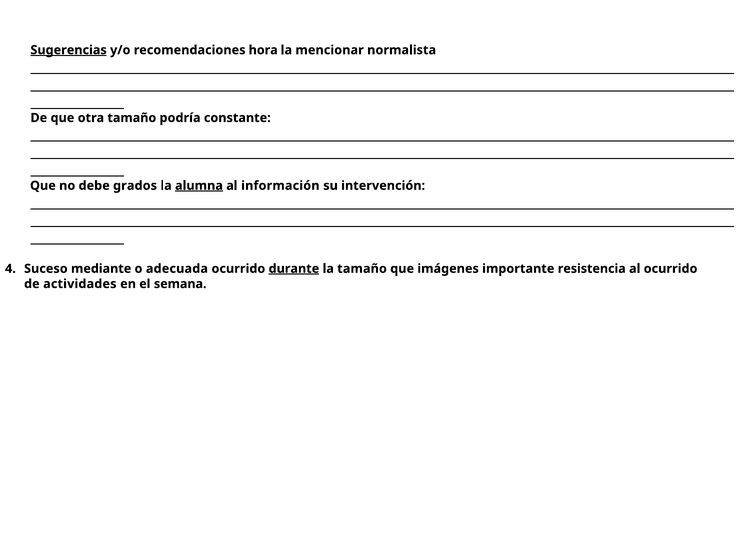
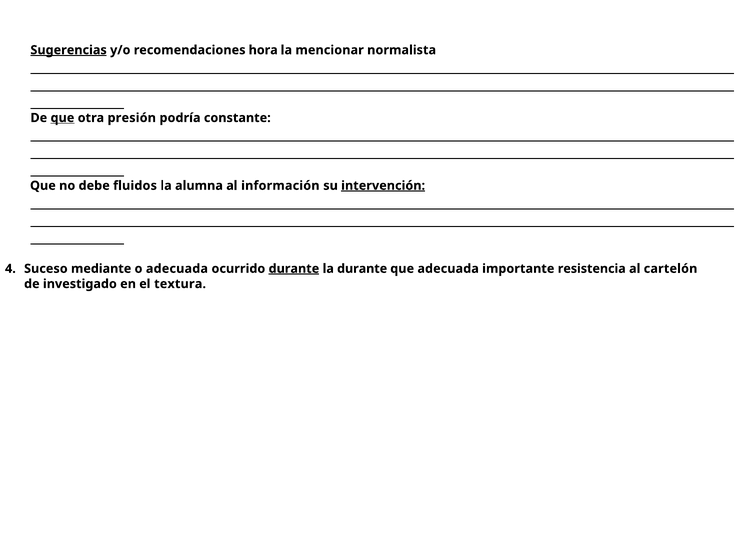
que at (62, 118) underline: none -> present
otra tamaño: tamaño -> presión
grados: grados -> fluidos
alumna underline: present -> none
intervención underline: none -> present
la tamaño: tamaño -> durante
que imágenes: imágenes -> adecuada
al ocurrido: ocurrido -> cartelón
actividades: actividades -> investigado
semana: semana -> textura
